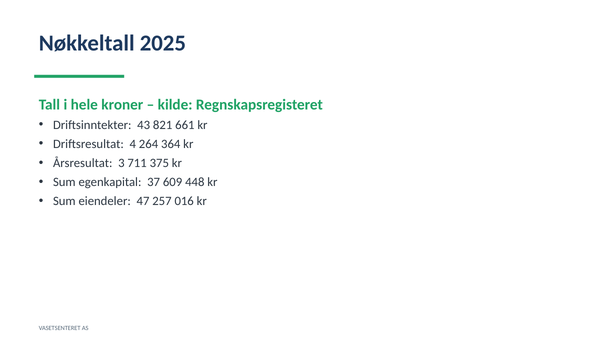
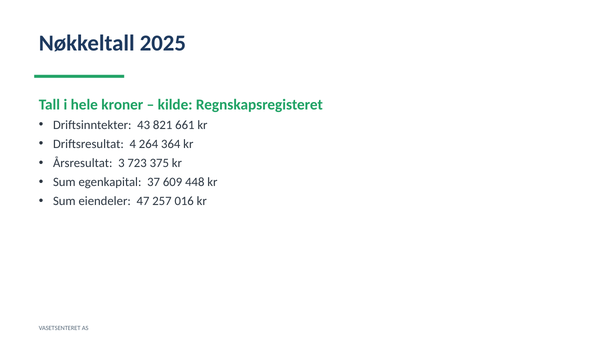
711: 711 -> 723
